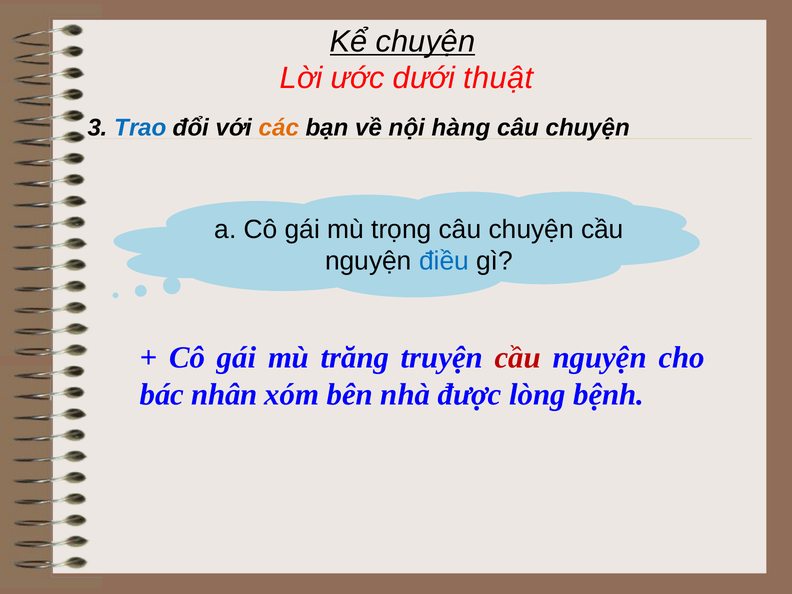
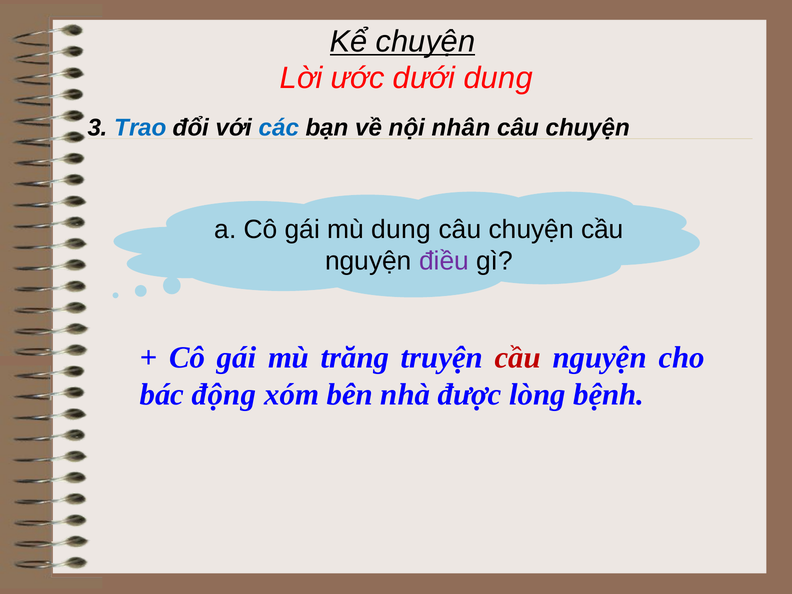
dưới thuật: thuật -> dung
các colour: orange -> blue
hàng: hàng -> nhân
mù trọng: trọng -> dung
điều colour: blue -> purple
nhân: nhân -> động
